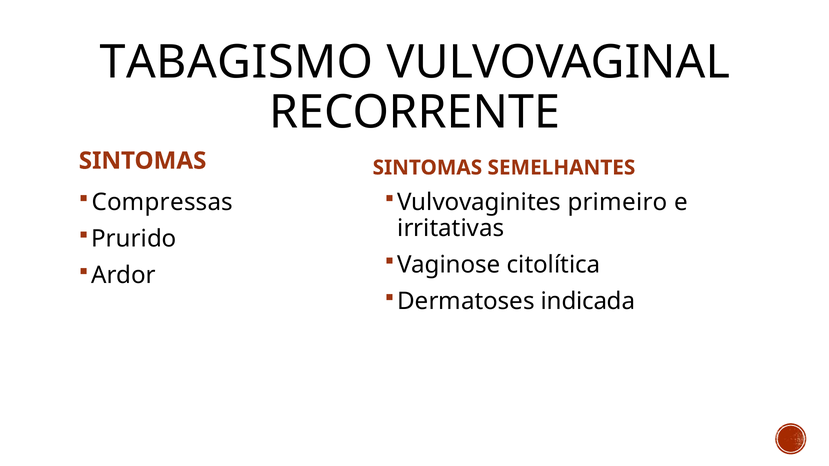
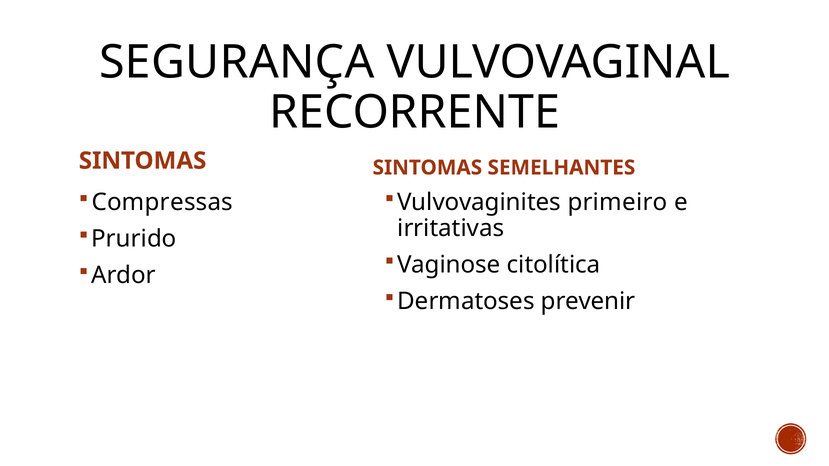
TABAGISMO: TABAGISMO -> SEGURANÇA
indicada: indicada -> prevenir
